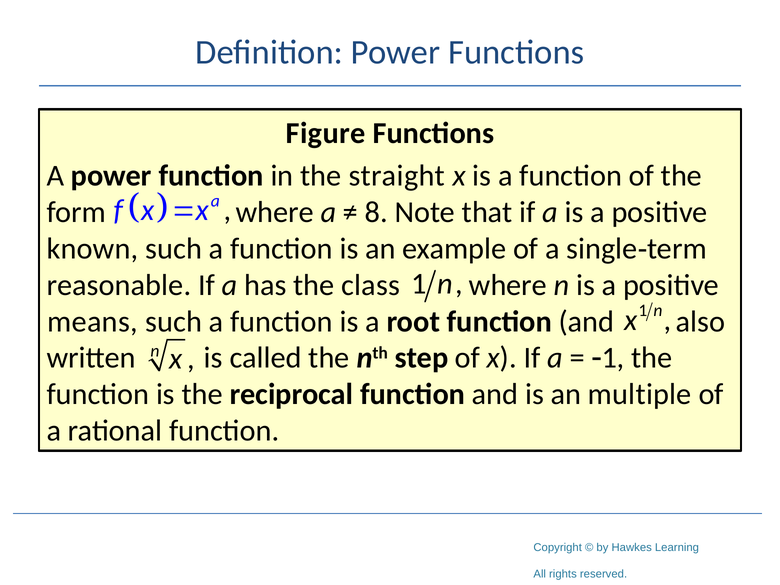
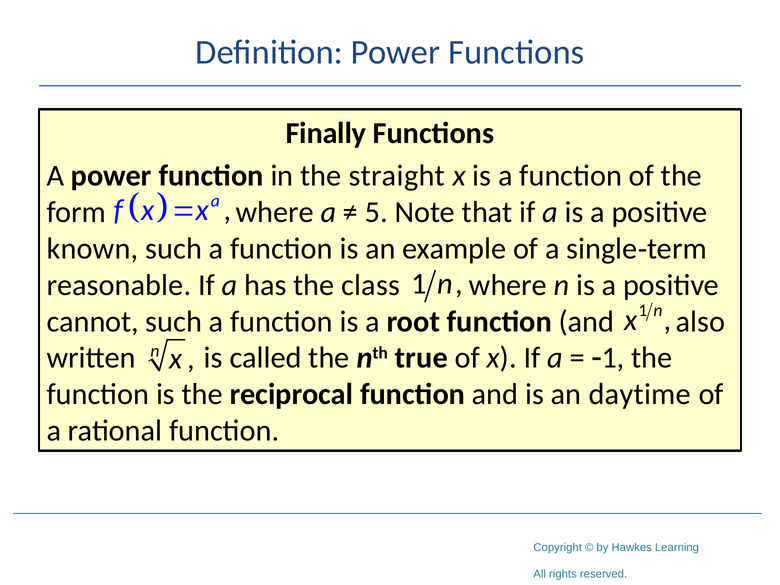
Figure: Figure -> Finally
8: 8 -> 5
means: means -> cannot
step: step -> true
multiple: multiple -> daytime
